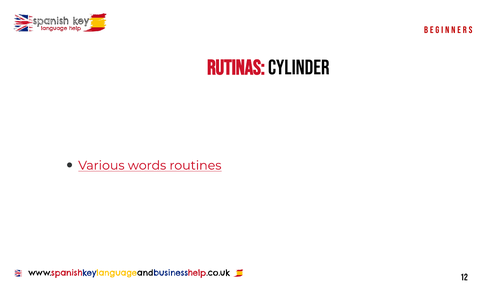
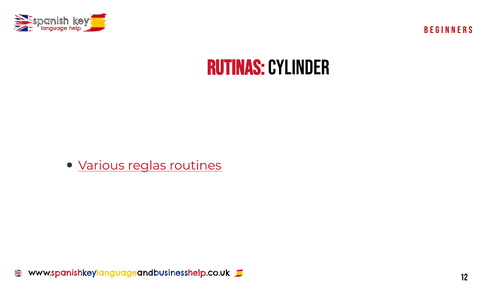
words: words -> reglas
